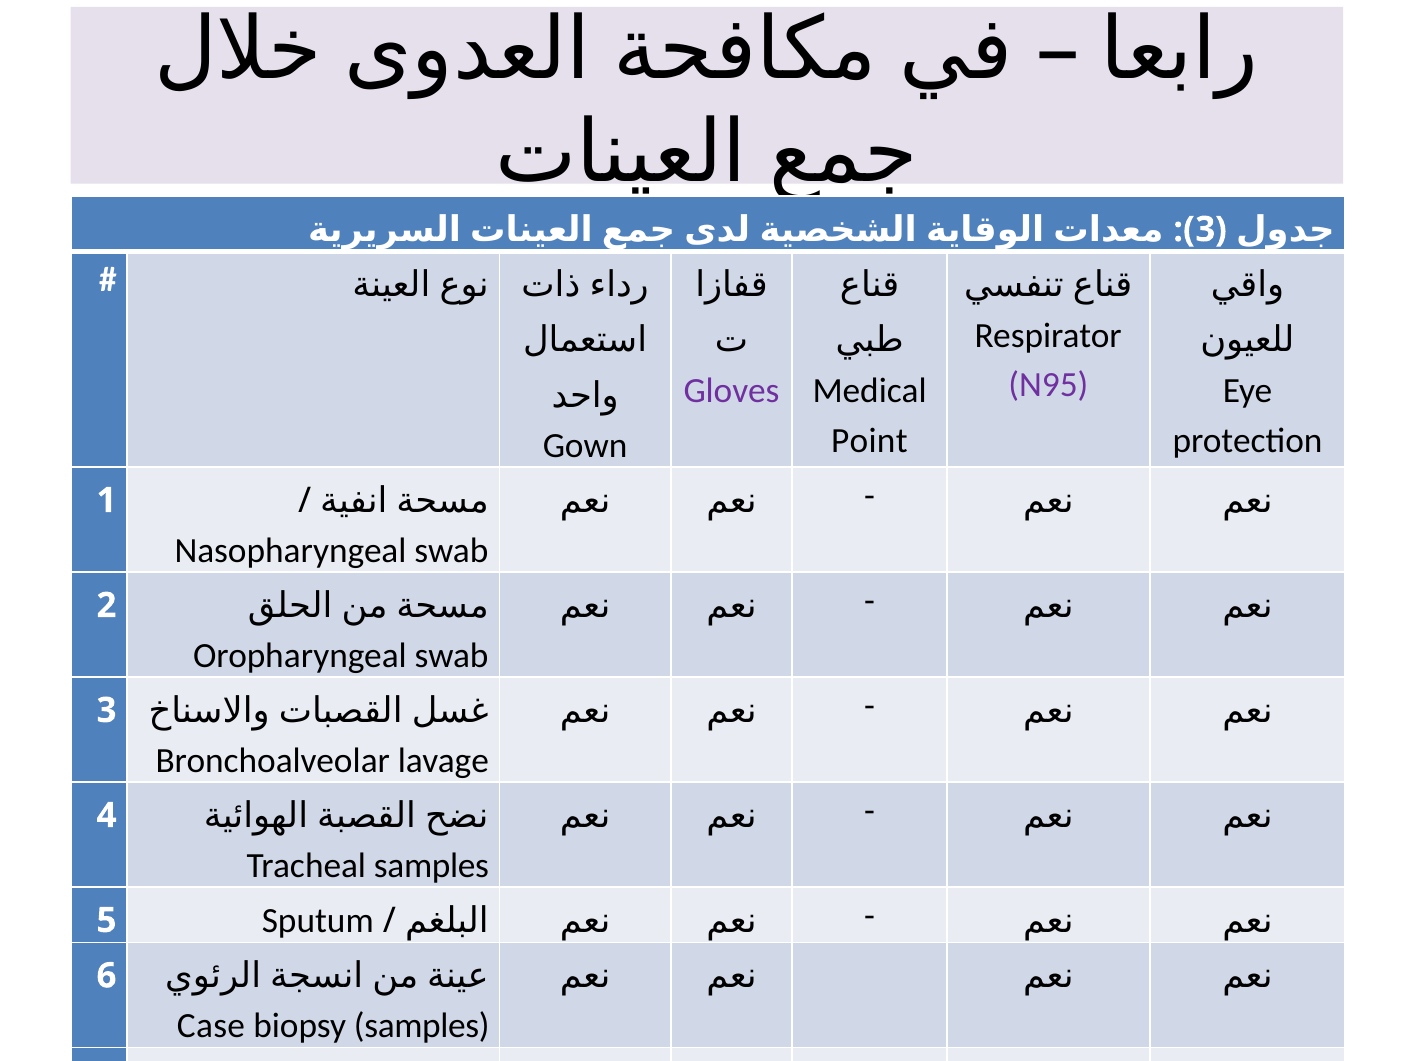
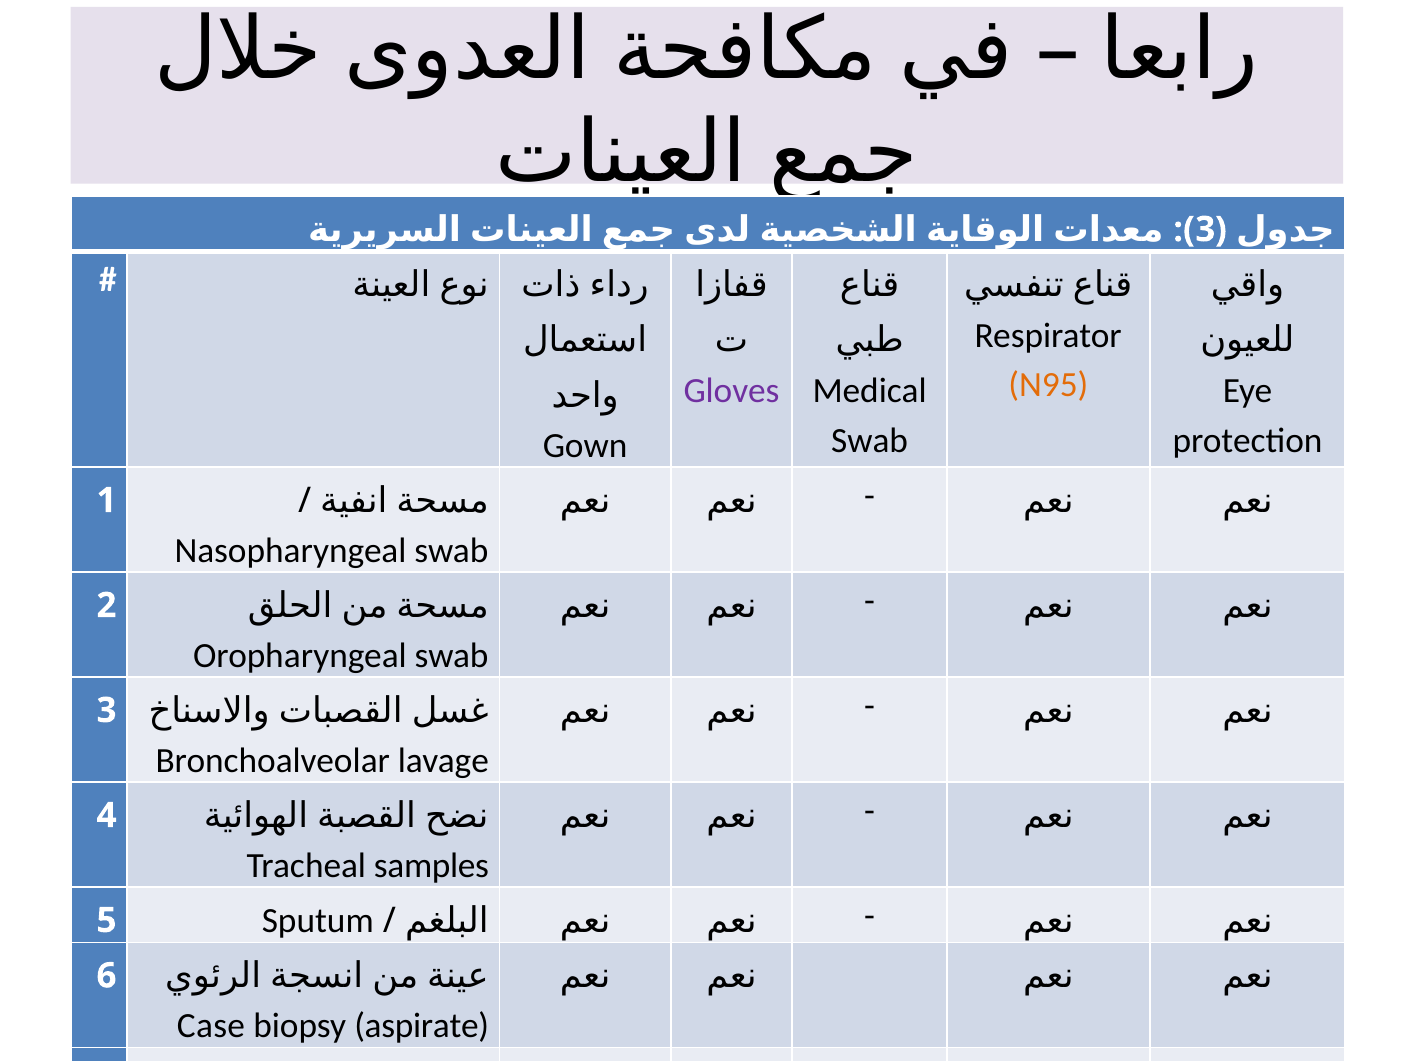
N95 colour: purple -> orange
Point at (869, 440): Point -> Swab
biopsy samples: samples -> aspirate
